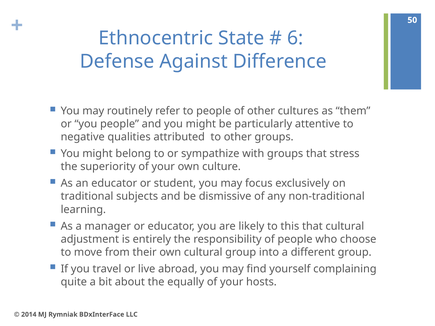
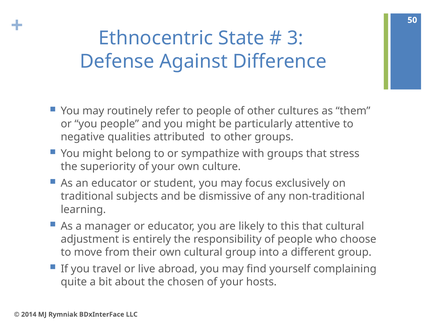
6: 6 -> 3
equally: equally -> chosen
